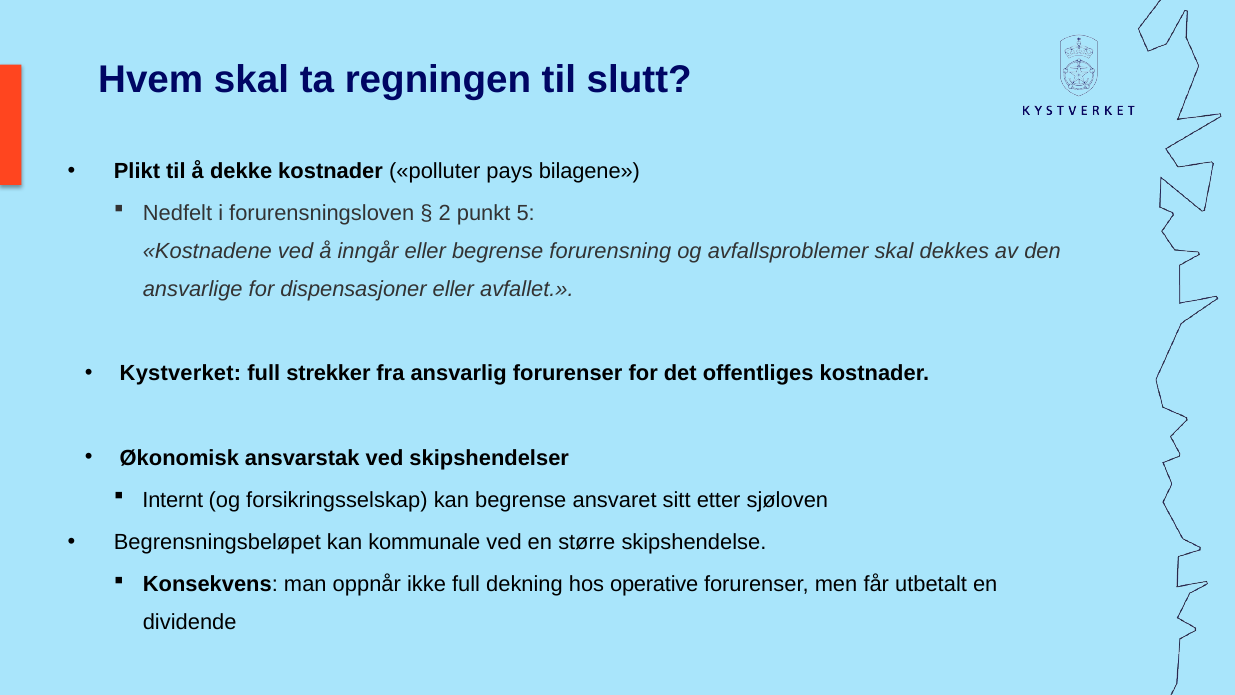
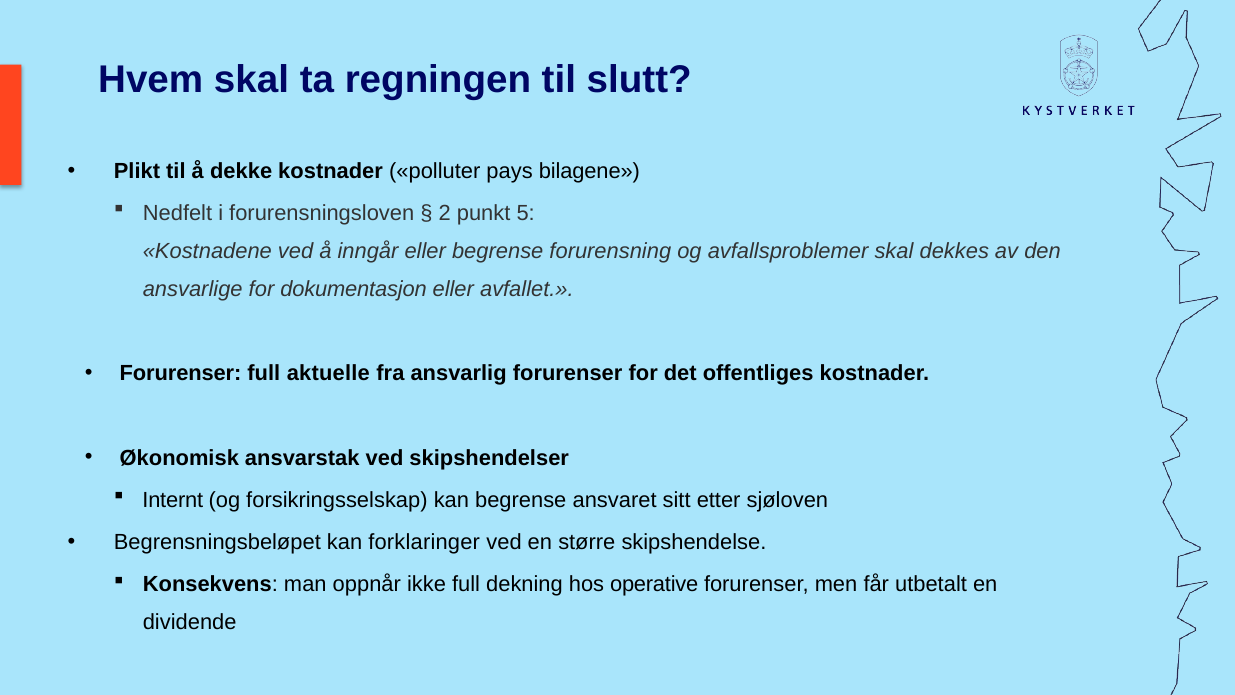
dispensasjoner: dispensasjoner -> dokumentasjon
Kystverket at (180, 373): Kystverket -> Forurenser
strekker: strekker -> aktuelle
kommunale: kommunale -> forklaringer
